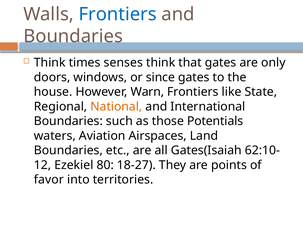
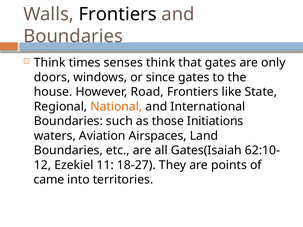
Frontiers at (118, 14) colour: blue -> black
Warn: Warn -> Road
Potentials: Potentials -> Initiations
80: 80 -> 11
favor: favor -> came
